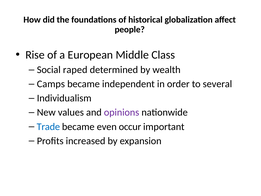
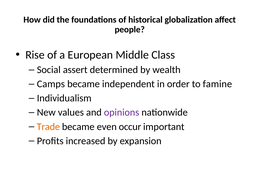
raped: raped -> assert
several: several -> famine
Trade colour: blue -> orange
